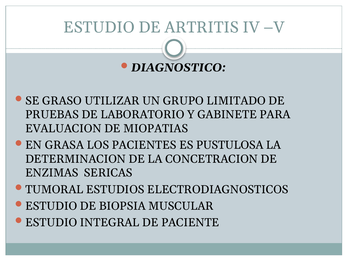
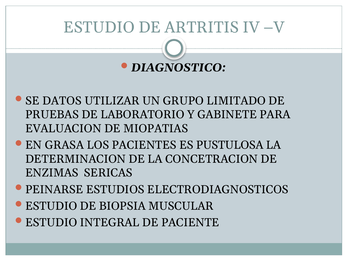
GRASO: GRASO -> DATOS
TUMORAL: TUMORAL -> PEINARSE
